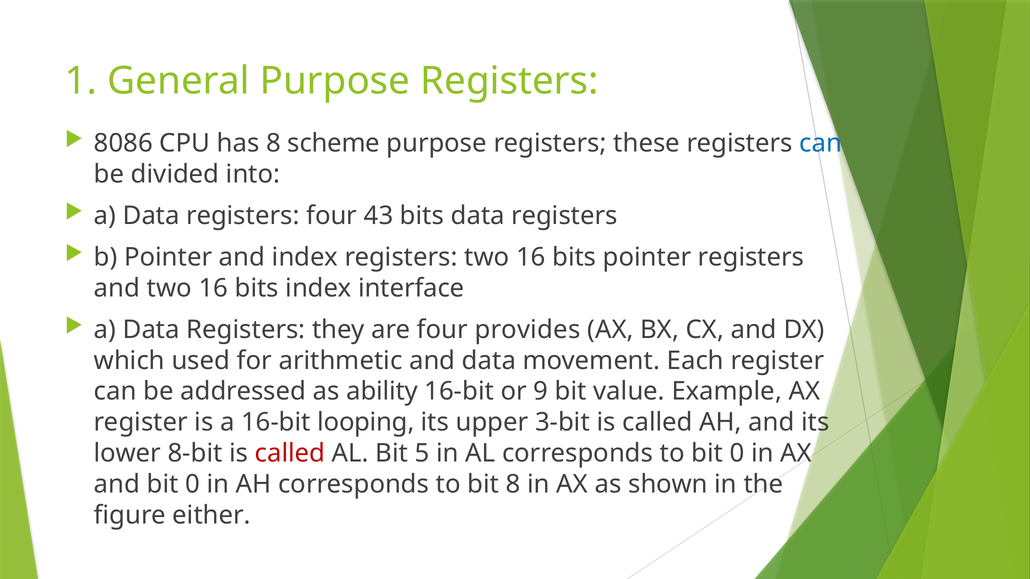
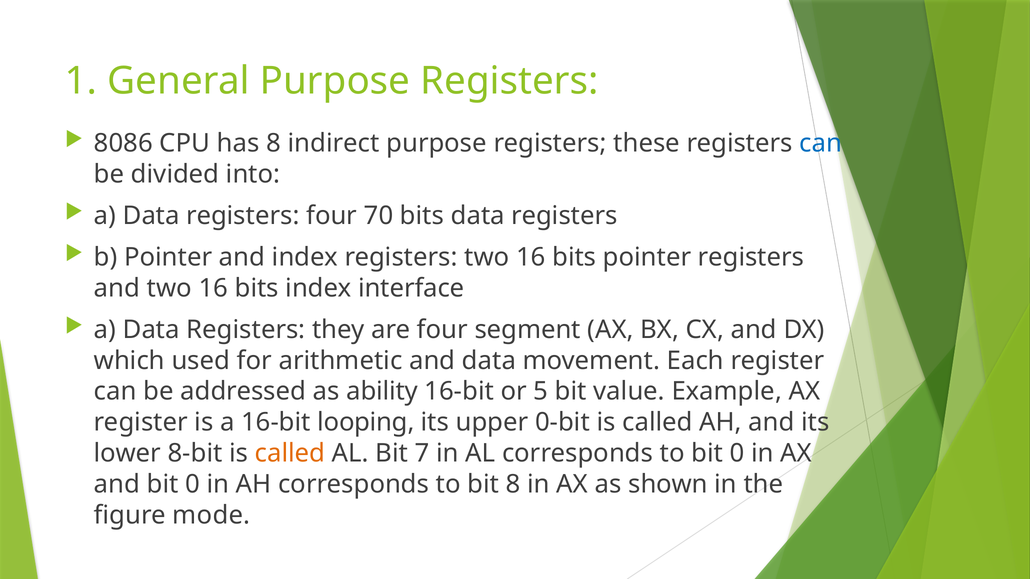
scheme: scheme -> indirect
43: 43 -> 70
provides: provides -> segment
9: 9 -> 5
3-bit: 3-bit -> 0-bit
called at (290, 454) colour: red -> orange
5: 5 -> 7
either: either -> mode
